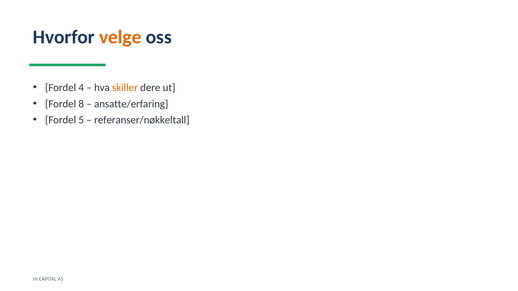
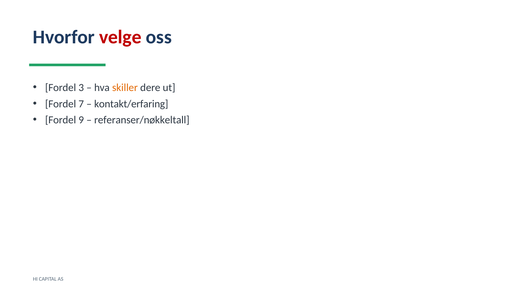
velge colour: orange -> red
4: 4 -> 3
8: 8 -> 7
ansatte/erfaring: ansatte/erfaring -> kontakt/erfaring
5: 5 -> 9
